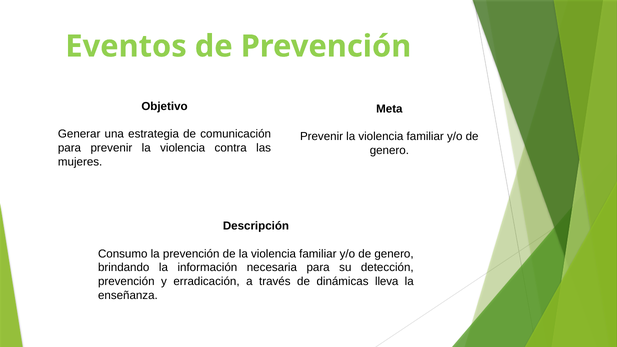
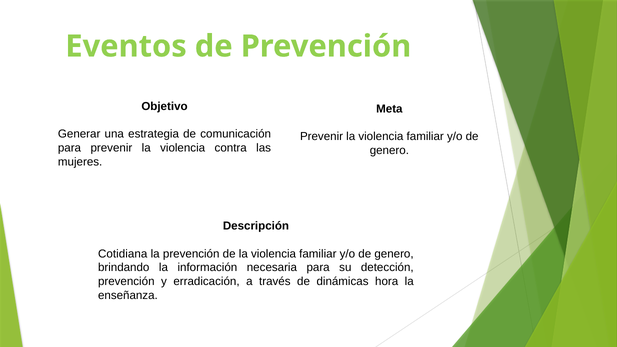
Consumo: Consumo -> Cotidiana
lleva: lleva -> hora
